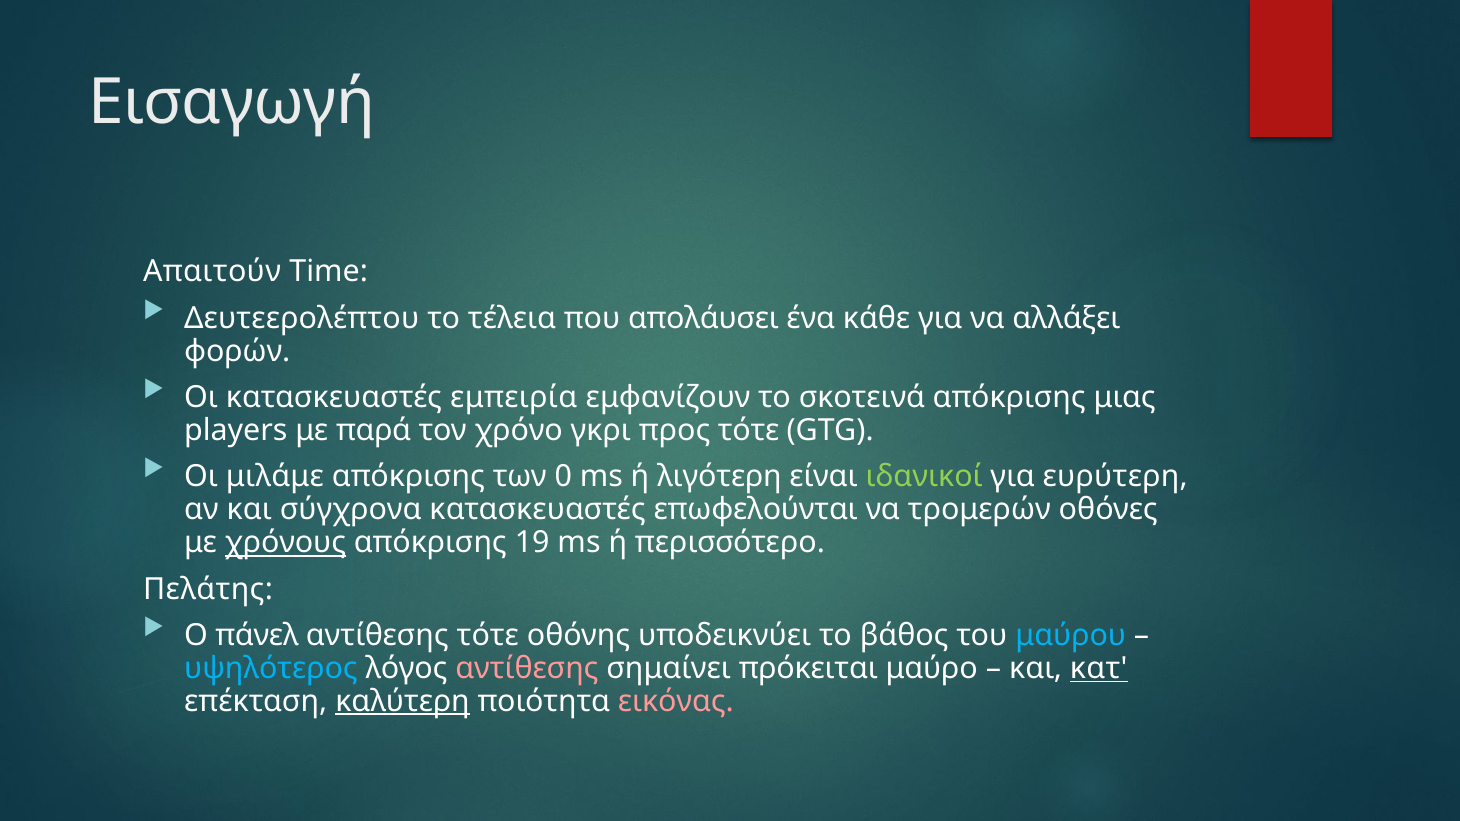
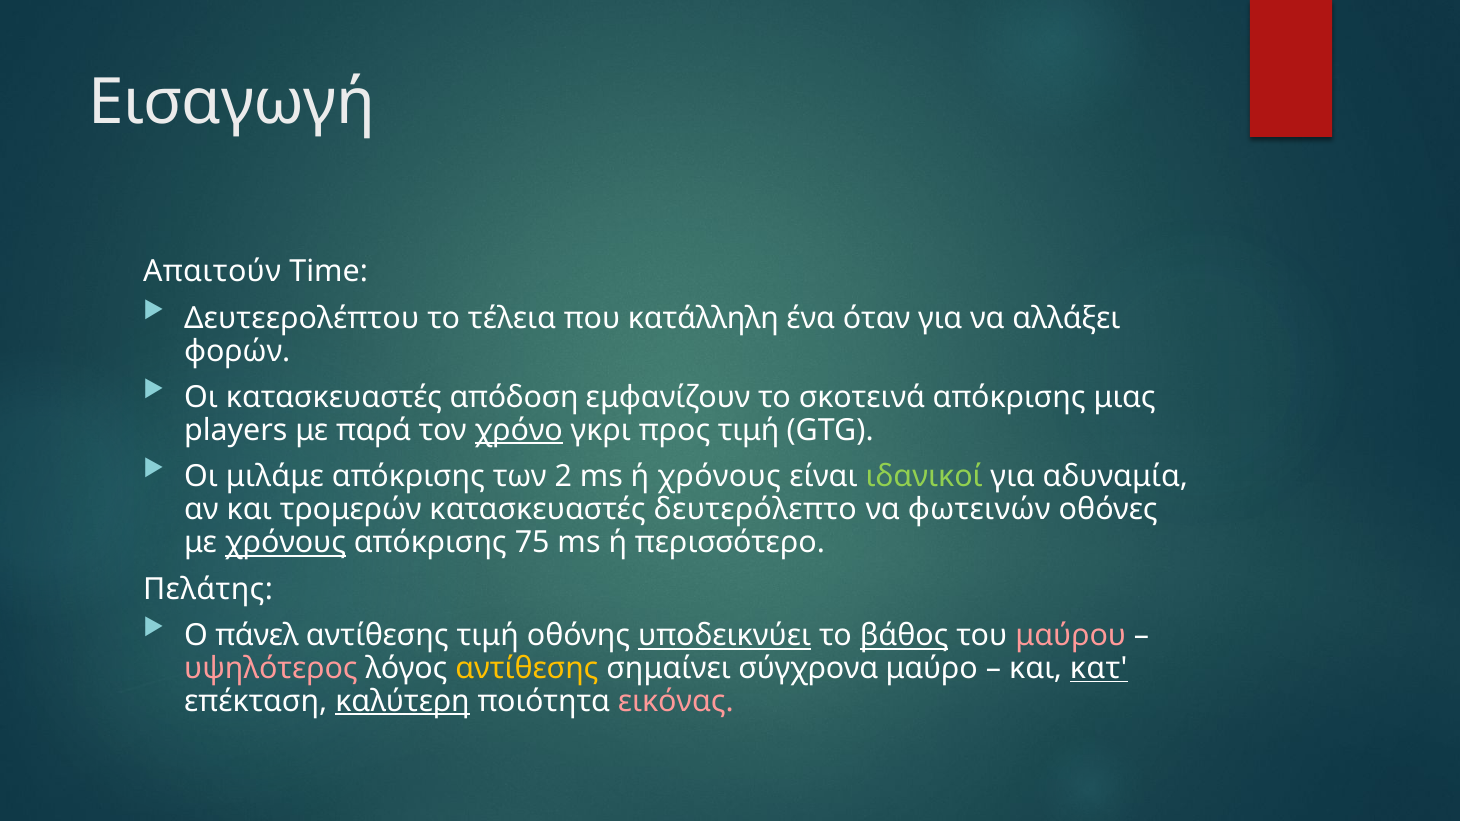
απολάυσει: απολάυσει -> κατάλληλη
κάθε: κάθε -> όταν
εμπειρία: εμπειρία -> απόδοση
χρόνο underline: none -> present
προς τότε: τότε -> τιμή
0: 0 -> 2
ή λιγότερη: λιγότερη -> χρόνους
ευρύτερη: ευρύτερη -> αδυναμία
σύγχρονα: σύγχρονα -> τρομερών
επωφελούνται: επωφελούνται -> δευτερόλεπτο
τρομερών: τρομερών -> φωτεινών
19: 19 -> 75
αντίθεσης τότε: τότε -> τιμή
υποδεικνύει underline: none -> present
βάθος underline: none -> present
μαύρου colour: light blue -> pink
υψηλότερος colour: light blue -> pink
αντίθεσης at (527, 669) colour: pink -> yellow
πρόκειται: πρόκειται -> σύγχρονα
